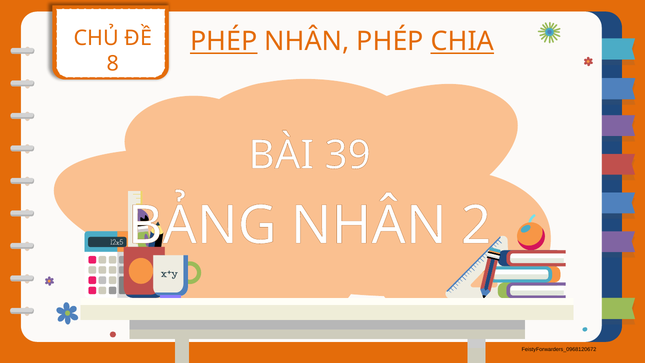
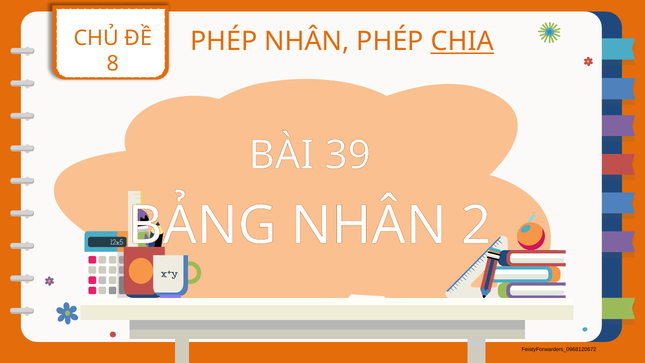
PHÉP at (224, 42) underline: present -> none
